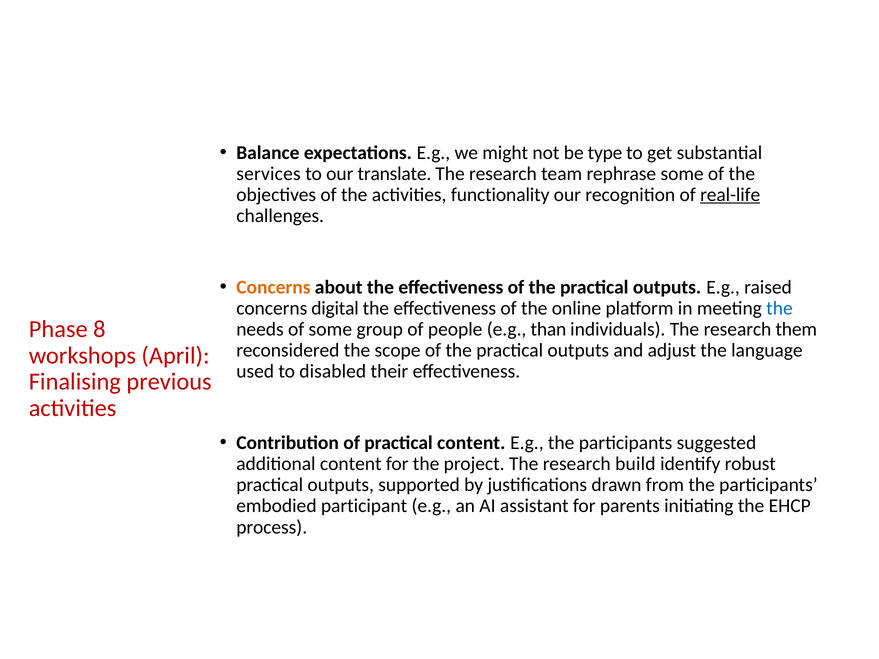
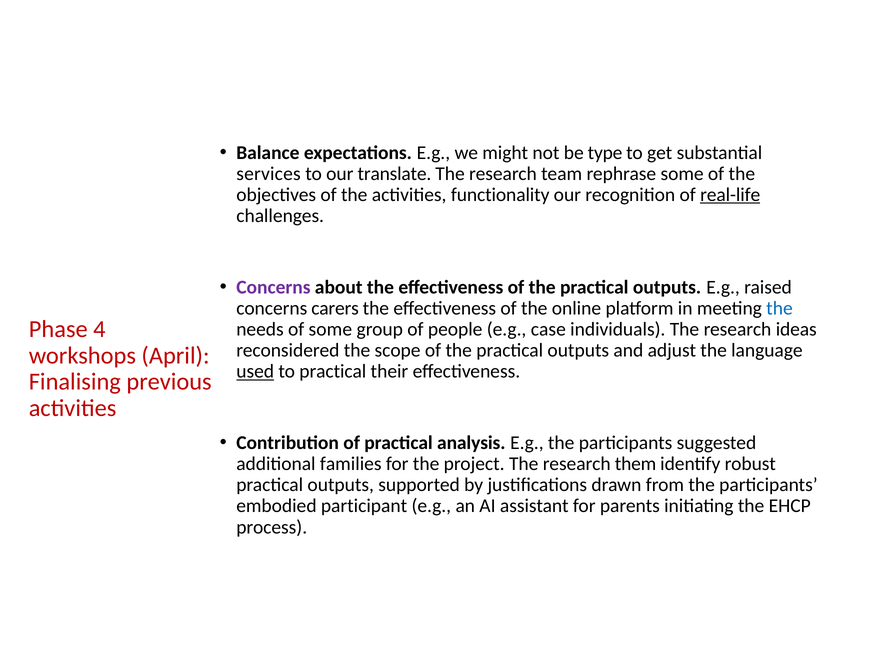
Concerns at (273, 287) colour: orange -> purple
digital: digital -> carers
8: 8 -> 4
than: than -> case
them: them -> ideas
used underline: none -> present
to disabled: disabled -> practical
practical content: content -> analysis
additional content: content -> families
build: build -> them
